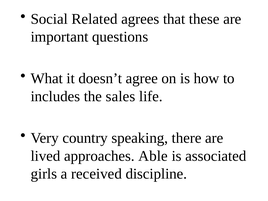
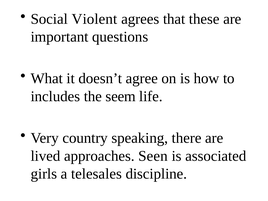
Related: Related -> Violent
sales: sales -> seem
Able: Able -> Seen
received: received -> telesales
